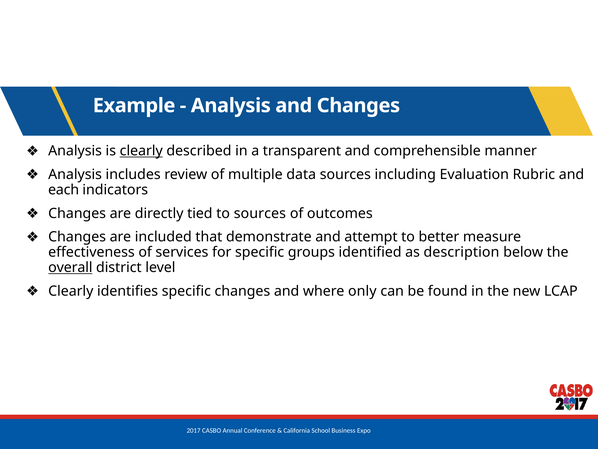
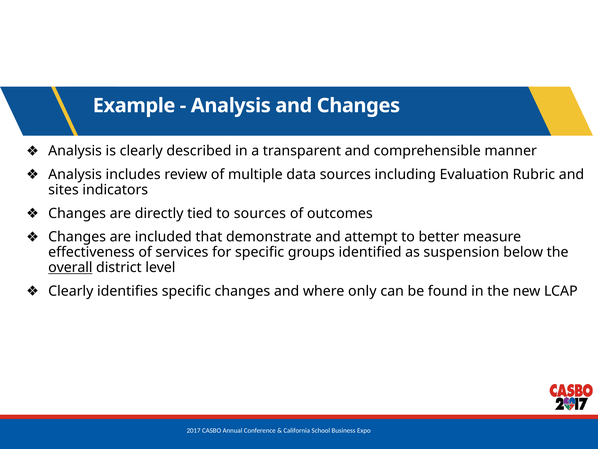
clearly at (141, 151) underline: present -> none
each: each -> sites
description: description -> suspension
